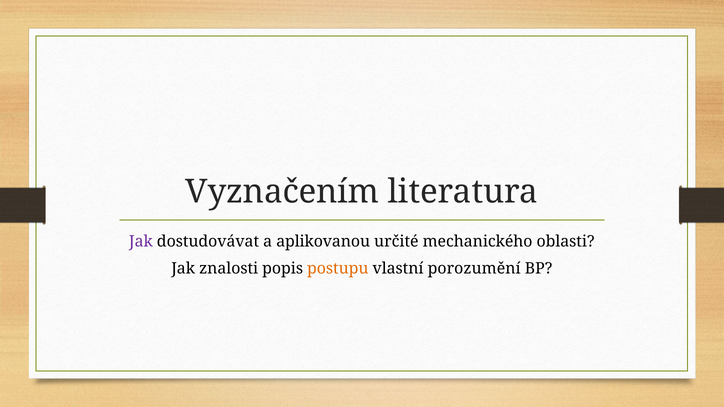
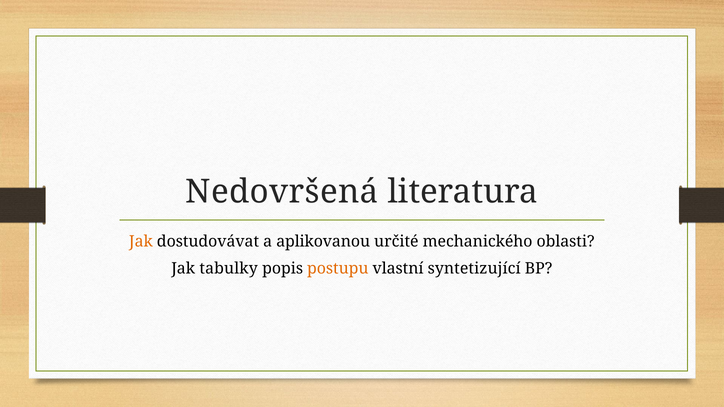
Vyznačením: Vyznačením -> Nedovršená
Jak at (141, 242) colour: purple -> orange
znalosti: znalosti -> tabulky
porozumění: porozumění -> syntetizující
